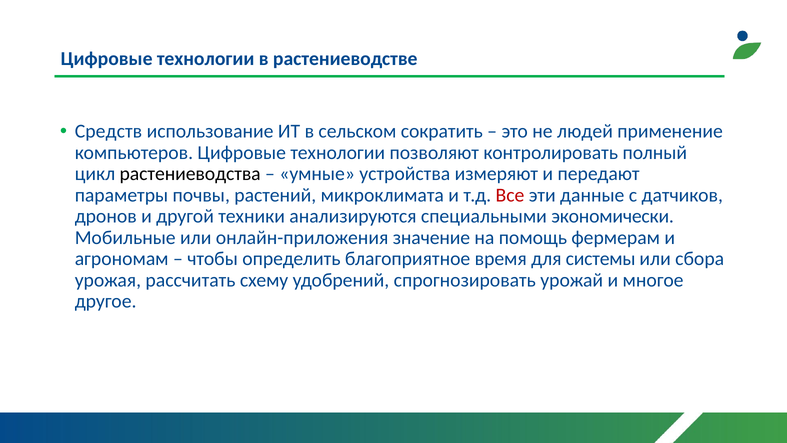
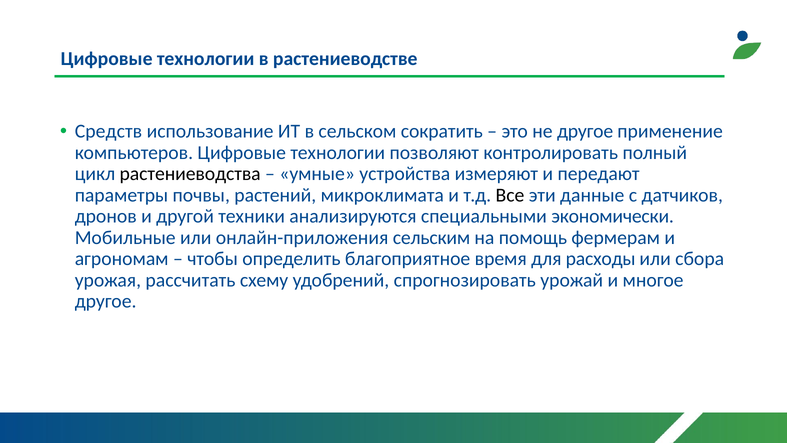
не людей: людей -> другое
Все colour: red -> black
значение: значение -> сельским
системы: системы -> расходы
